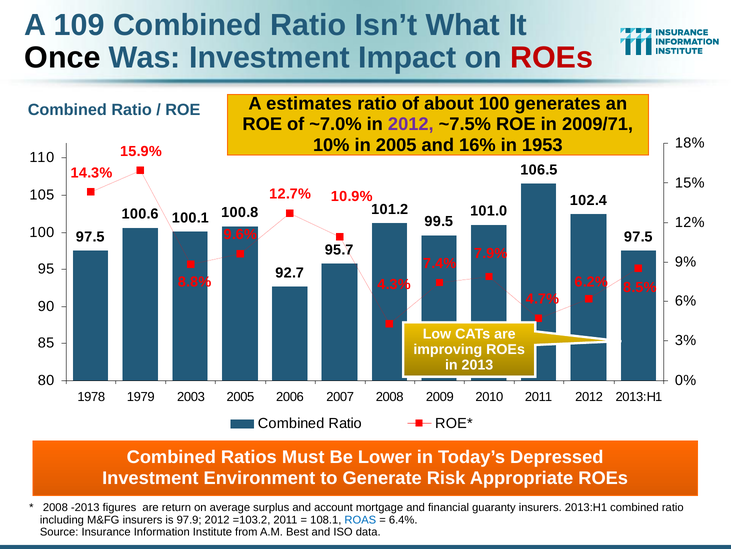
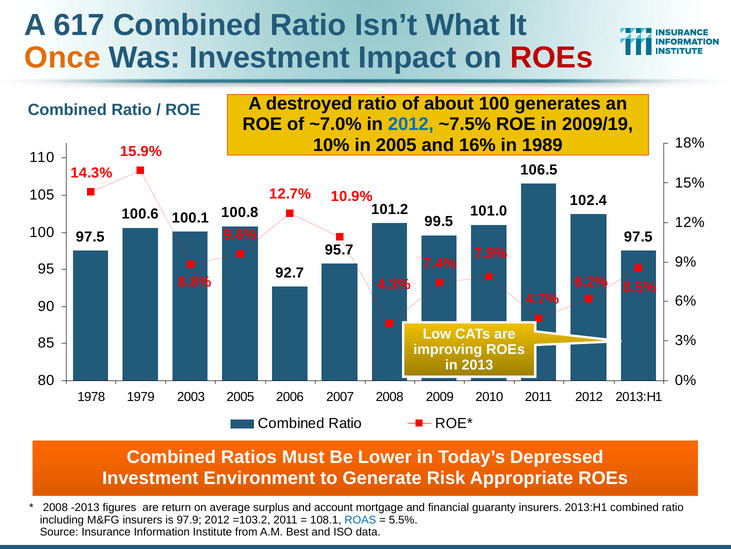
109: 109 -> 617
Once colour: black -> orange
estimates: estimates -> destroyed
2012 at (411, 124) colour: purple -> blue
2009/71: 2009/71 -> 2009/19
1953: 1953 -> 1989
6.4%: 6.4% -> 5.5%
